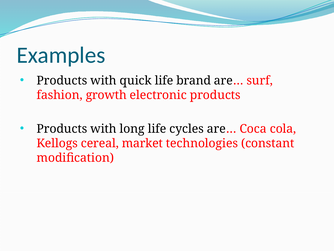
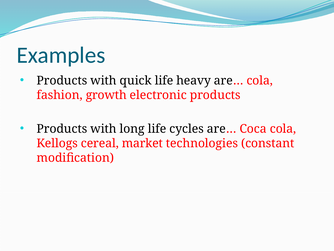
brand: brand -> heavy
are… surf: surf -> cola
